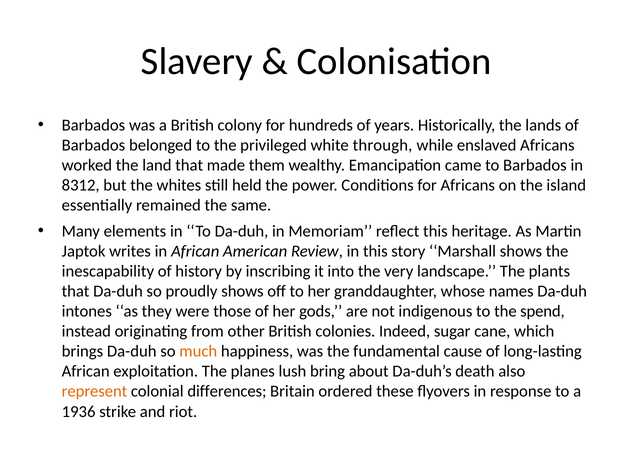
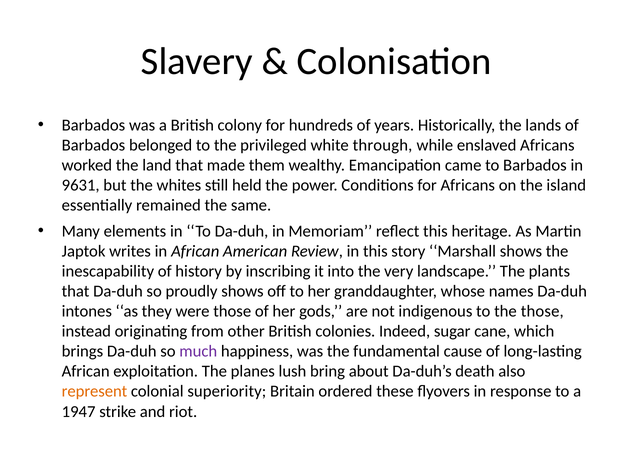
8312: 8312 -> 9631
the spend: spend -> those
much colour: orange -> purple
differences: differences -> superiority
1936: 1936 -> 1947
